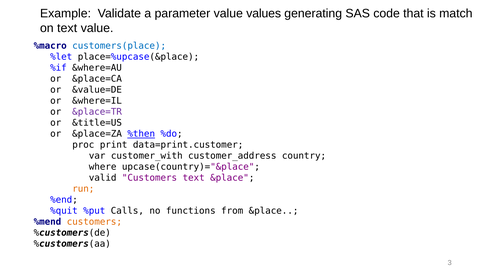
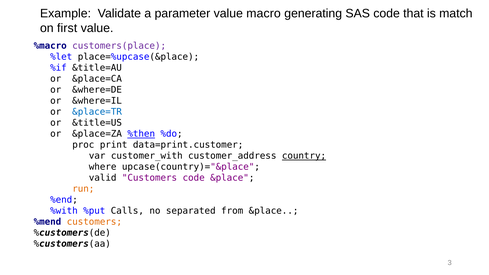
values: values -> macro
on text: text -> first
customers(place colour: blue -> purple
&where=AU: &where=AU -> &title=AU
&value=DE: &value=DE -> &where=DE
&place=TR colour: purple -> blue
country underline: none -> present
Customers text: text -> code
%quit: %quit -> %with
functions: functions -> separated
